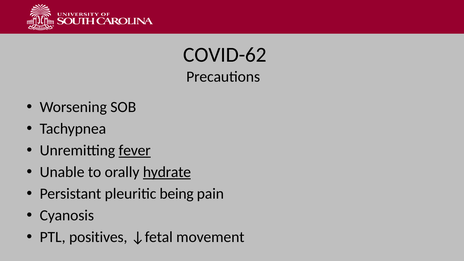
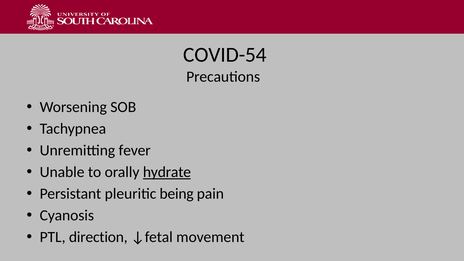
COVID-62: COVID-62 -> COVID-54
fever underline: present -> none
positives: positives -> direction
